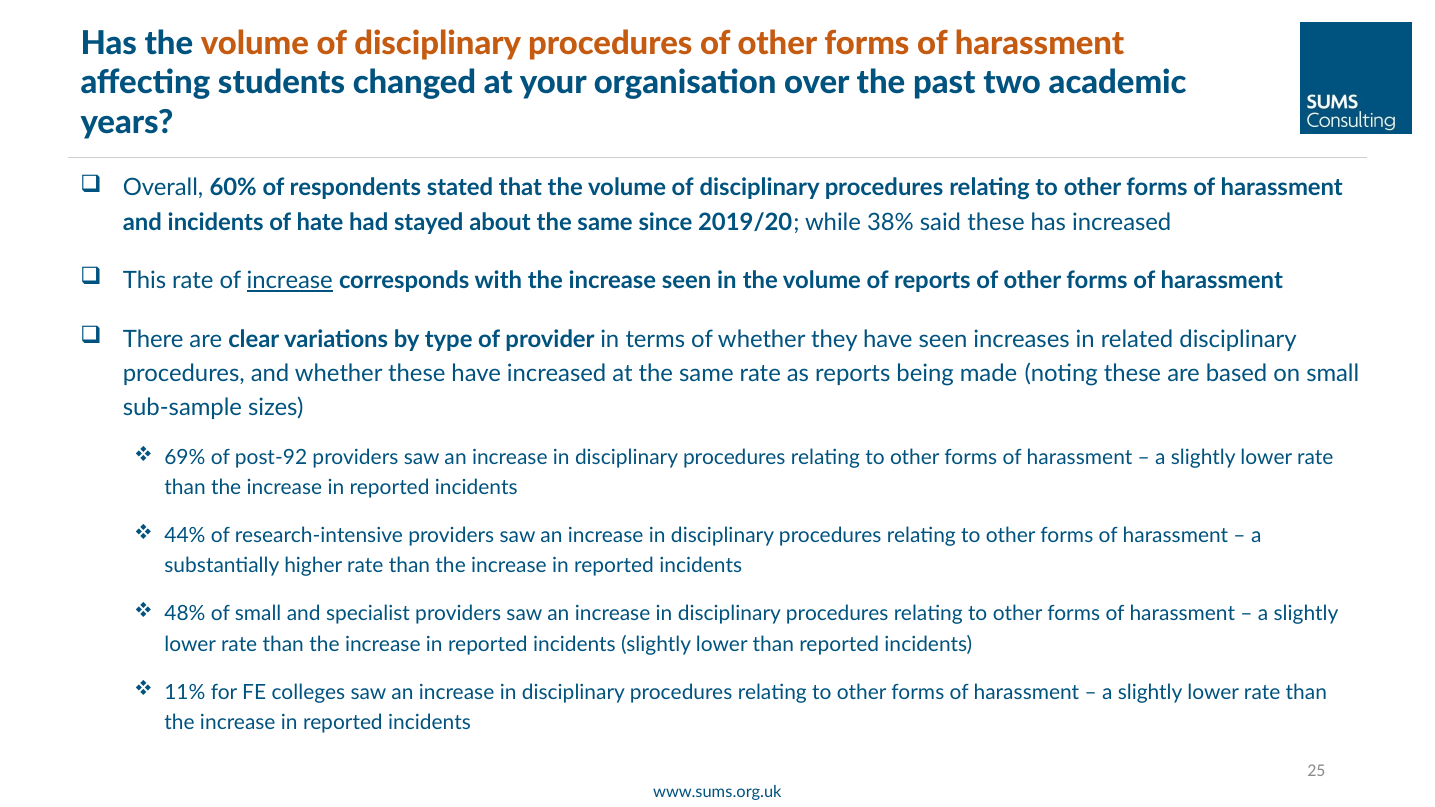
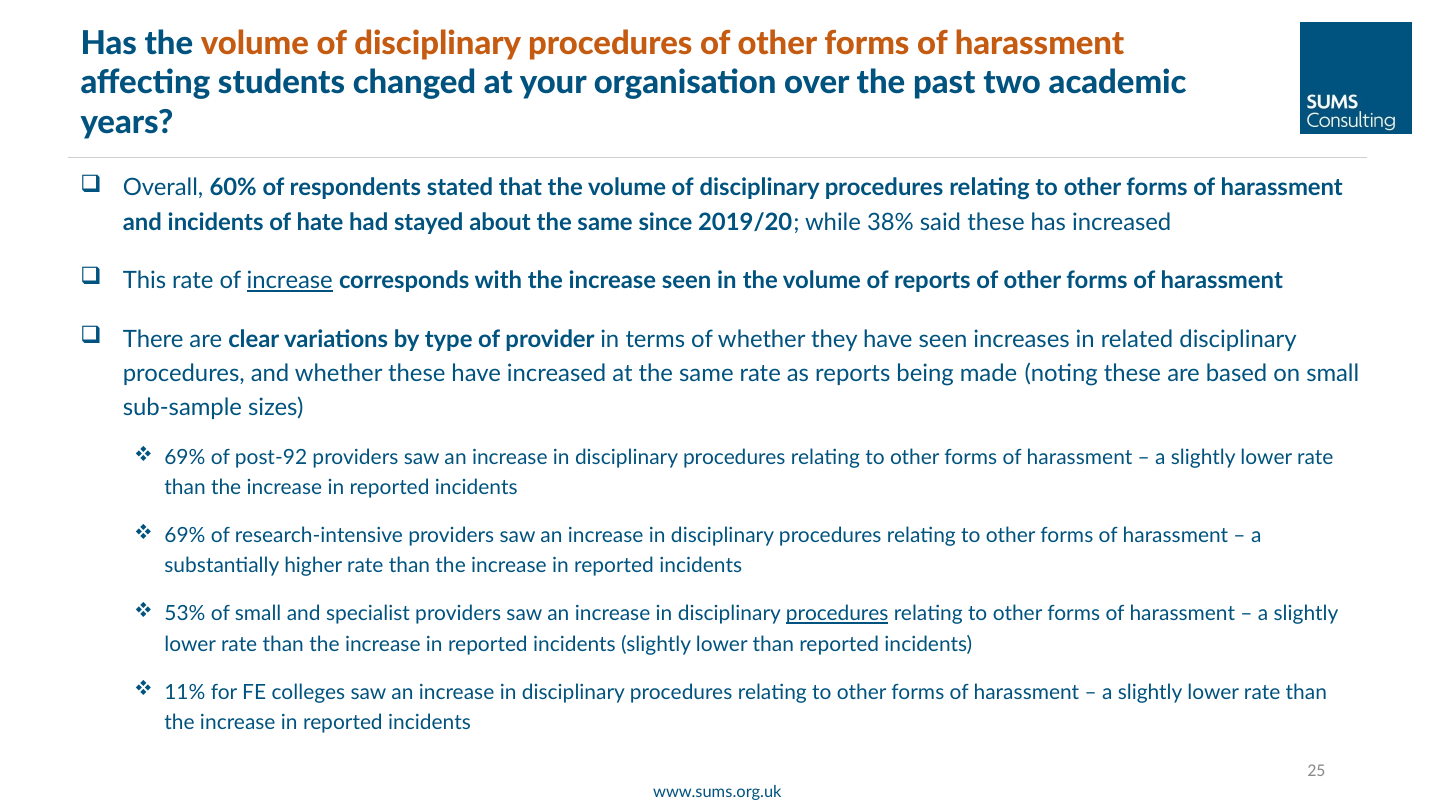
44% at (185, 536): 44% -> 69%
48%: 48% -> 53%
procedures at (837, 614) underline: none -> present
